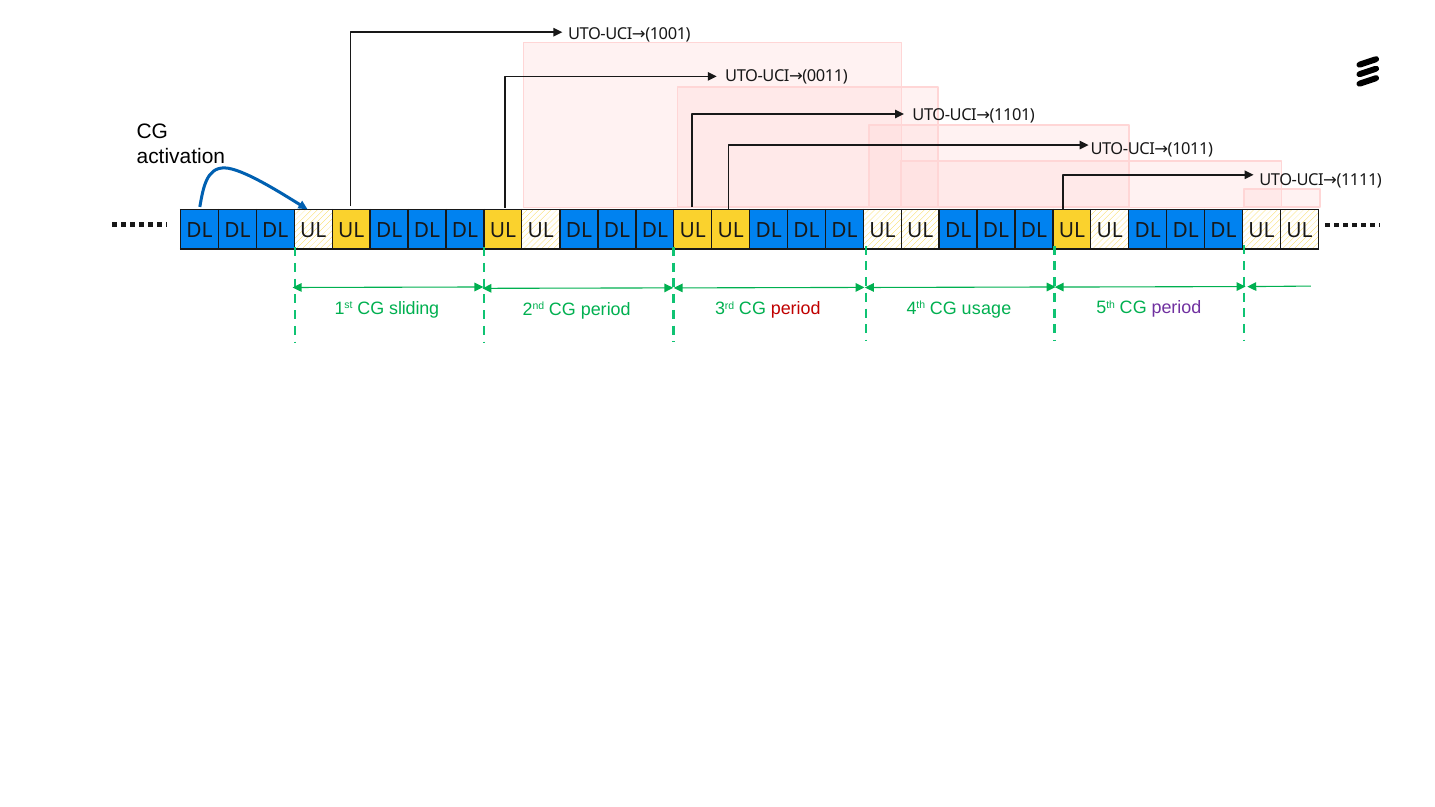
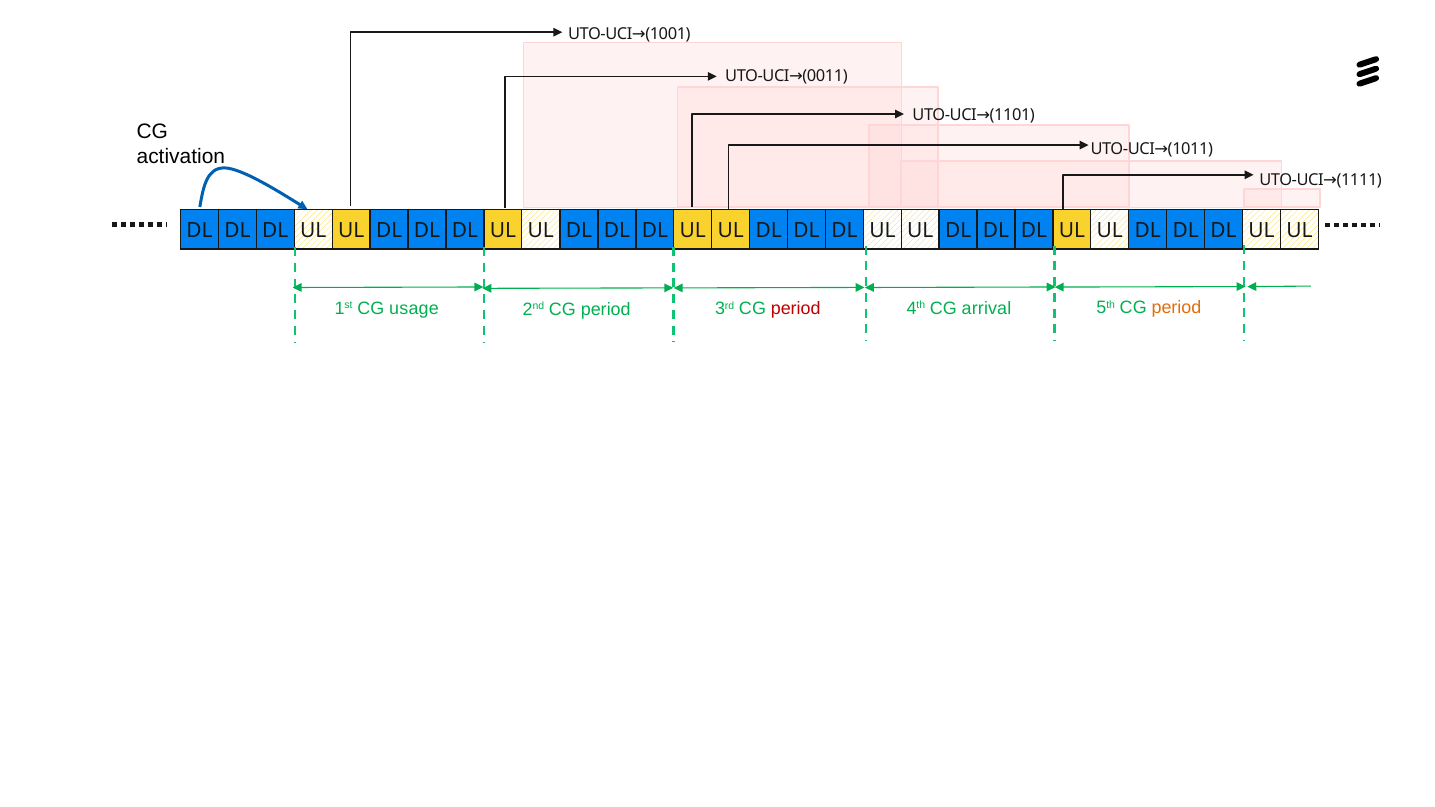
sliding: sliding -> usage
usage: usage -> arrival
period at (1176, 308) colour: purple -> orange
